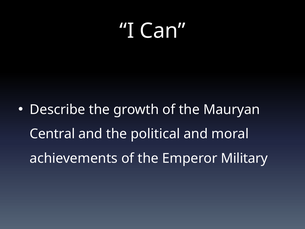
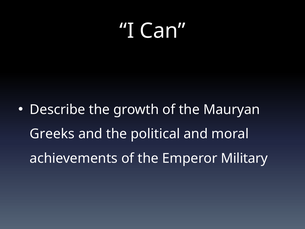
Central: Central -> Greeks
